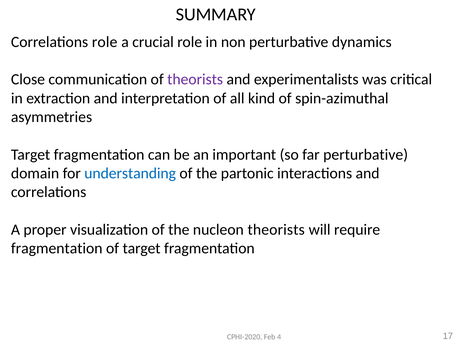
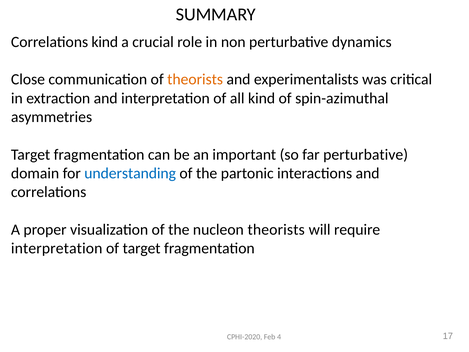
Correlations role: role -> kind
theorists at (195, 79) colour: purple -> orange
fragmentation at (57, 248): fragmentation -> interpretation
